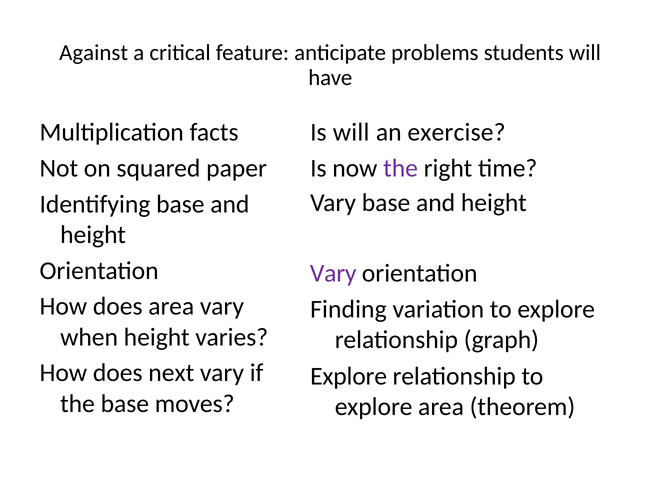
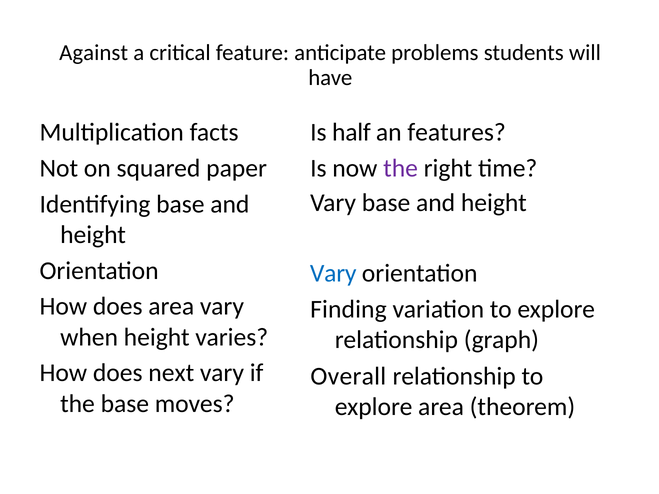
Is will: will -> half
exercise: exercise -> features
Vary at (333, 273) colour: purple -> blue
Explore at (349, 376): Explore -> Overall
